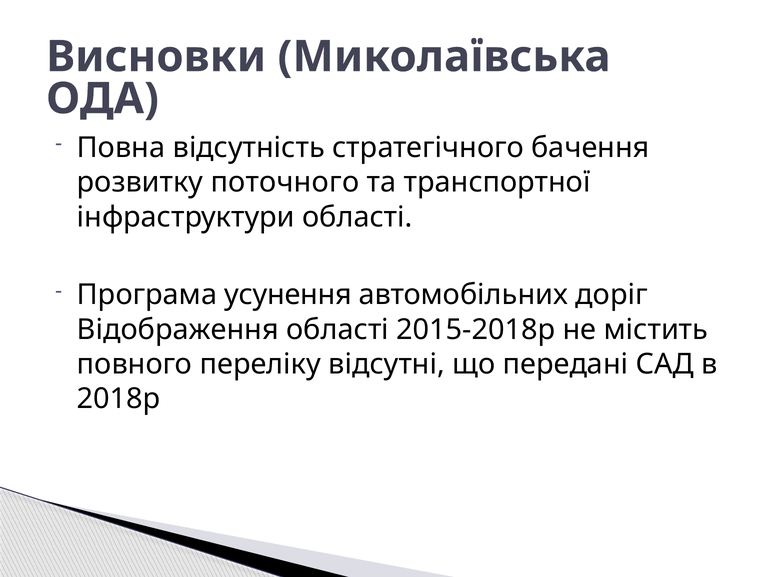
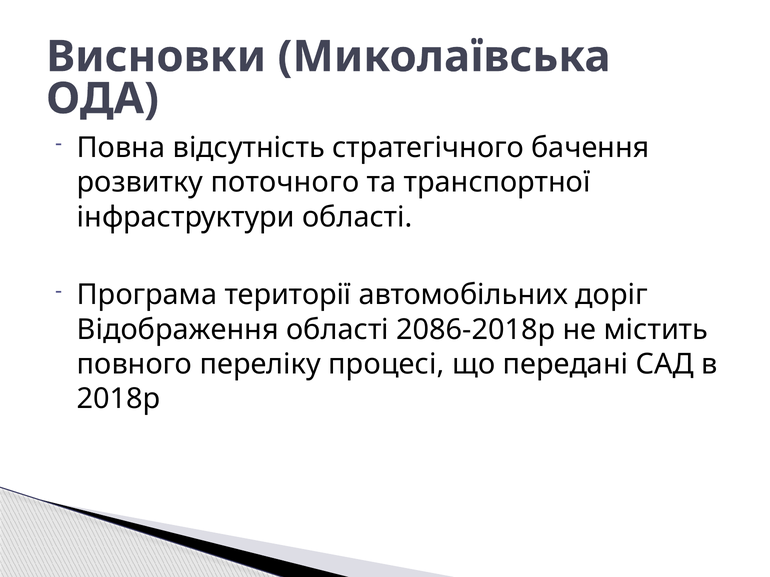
усунення: усунення -> території
2015-2018р: 2015-2018р -> 2086-2018р
відсутні: відсутні -> процесі
